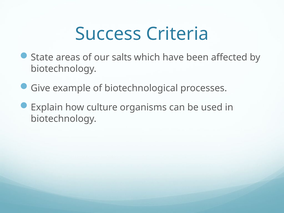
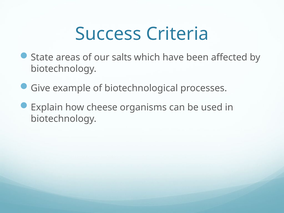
culture: culture -> cheese
